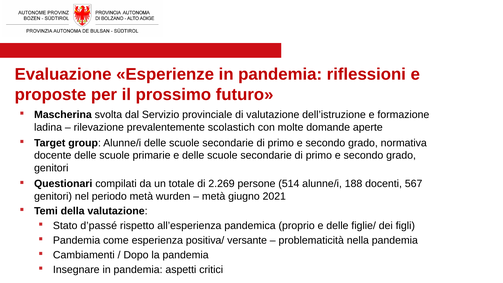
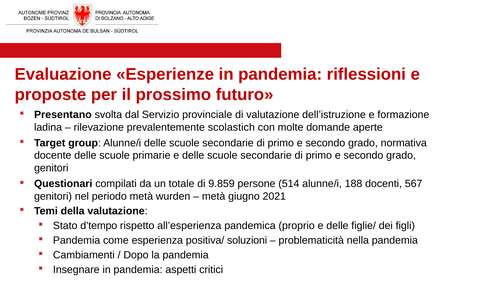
Mascherina: Mascherina -> Presentano
2.269: 2.269 -> 9.859
d’passé: d’passé -> d’tempo
versante: versante -> soluzioni
